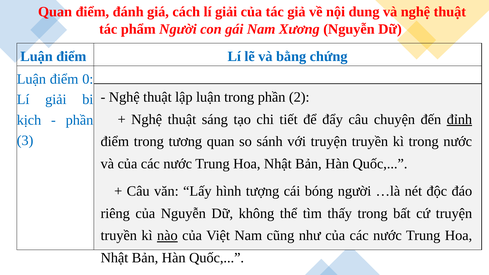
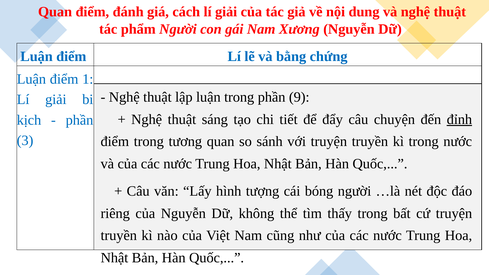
0: 0 -> 1
2: 2 -> 9
nào underline: present -> none
